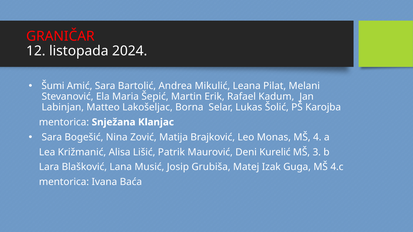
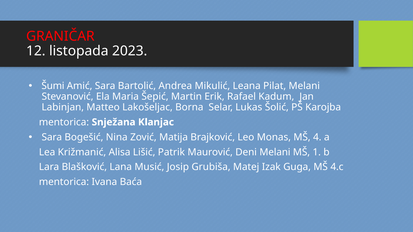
2024: 2024 -> 2023
Deni Kurelić: Kurelić -> Melani
3: 3 -> 1
